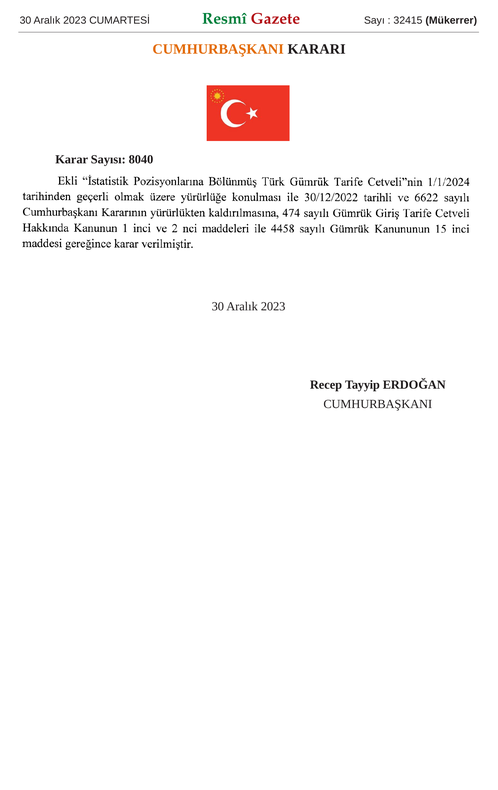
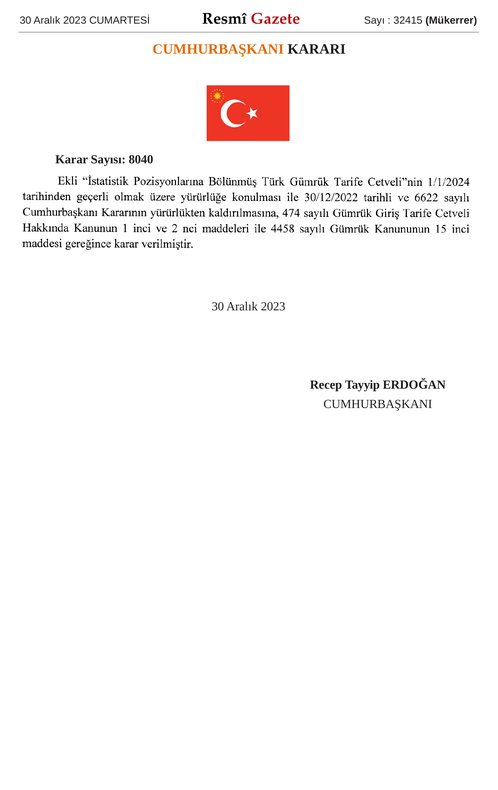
Resmî colour: green -> black
